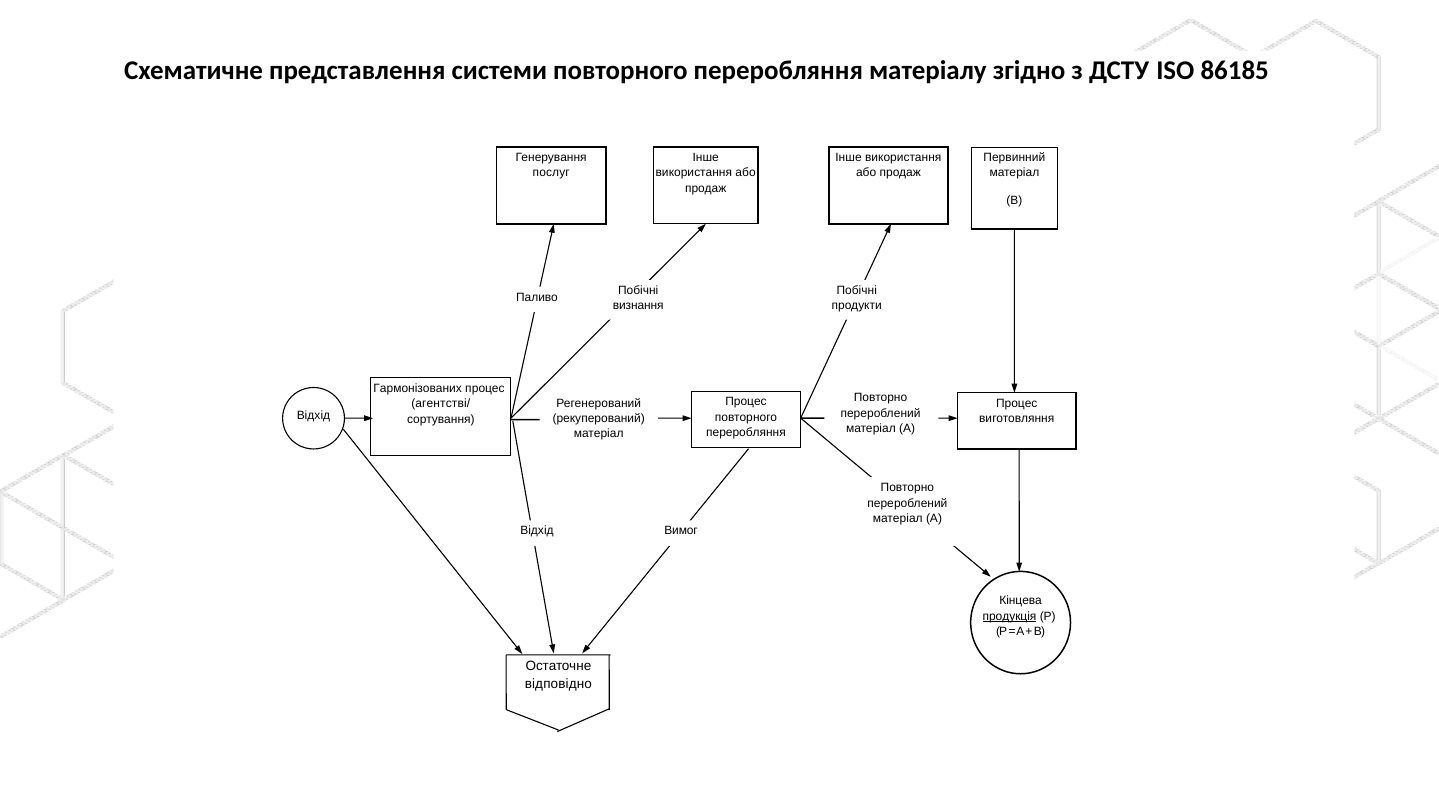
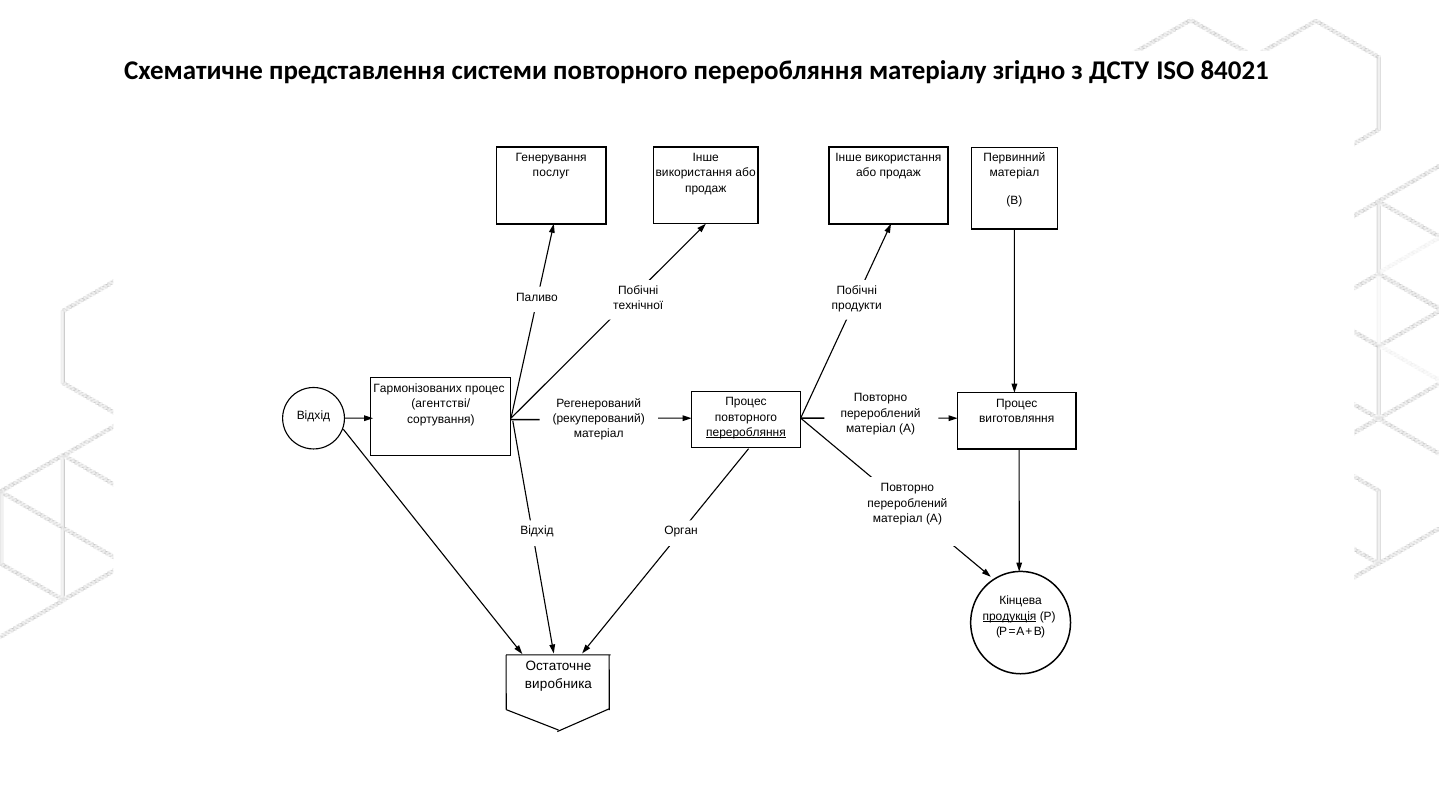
86185: 86185 -> 84021
визнання: визнання -> технічної
переробляння at (746, 432) underline: none -> present
Вимог: Вимог -> Орган
відповідно: відповідно -> виробника
